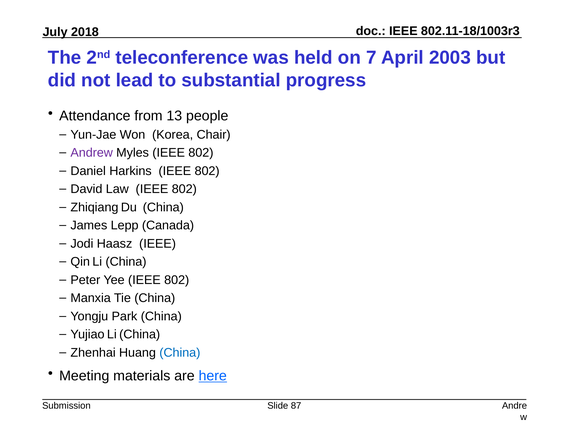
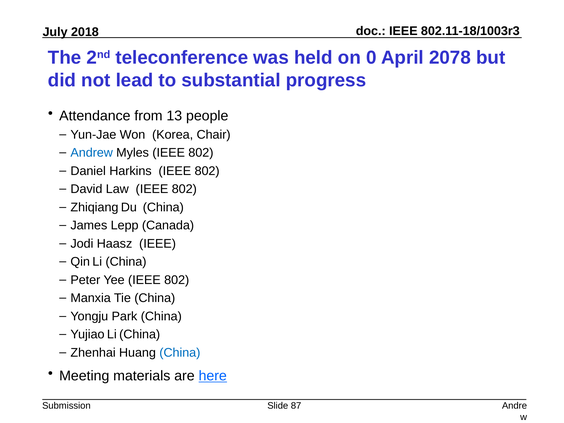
7: 7 -> 0
2003: 2003 -> 2078
Andrew colour: purple -> blue
